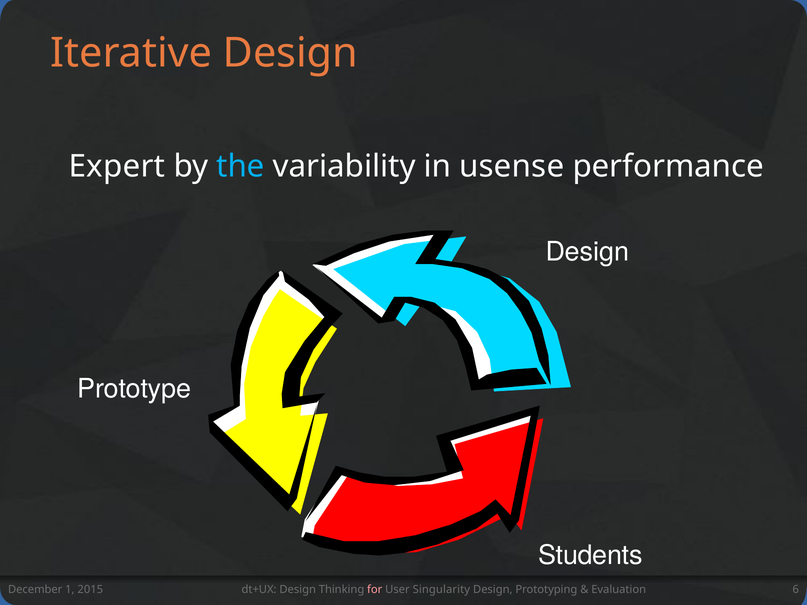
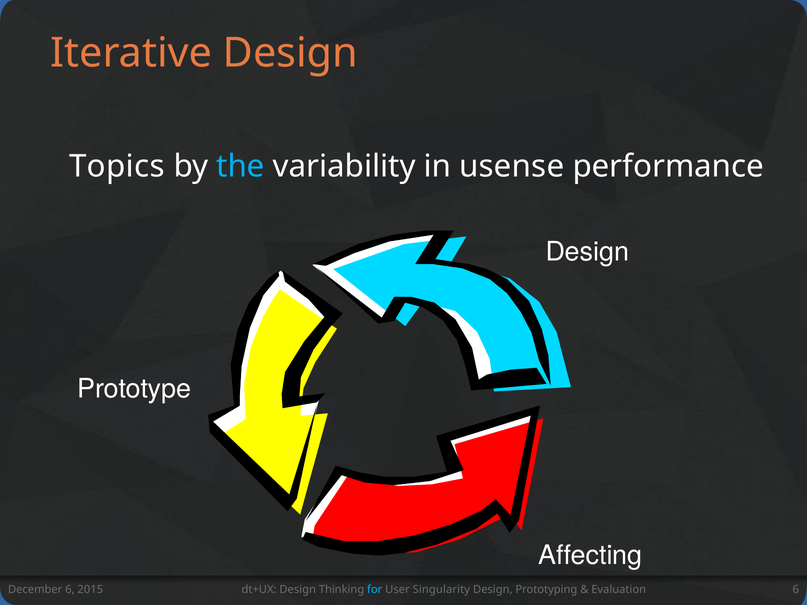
Expert: Expert -> Topics
Students: Students -> Affecting
December 1: 1 -> 6
for colour: pink -> light blue
